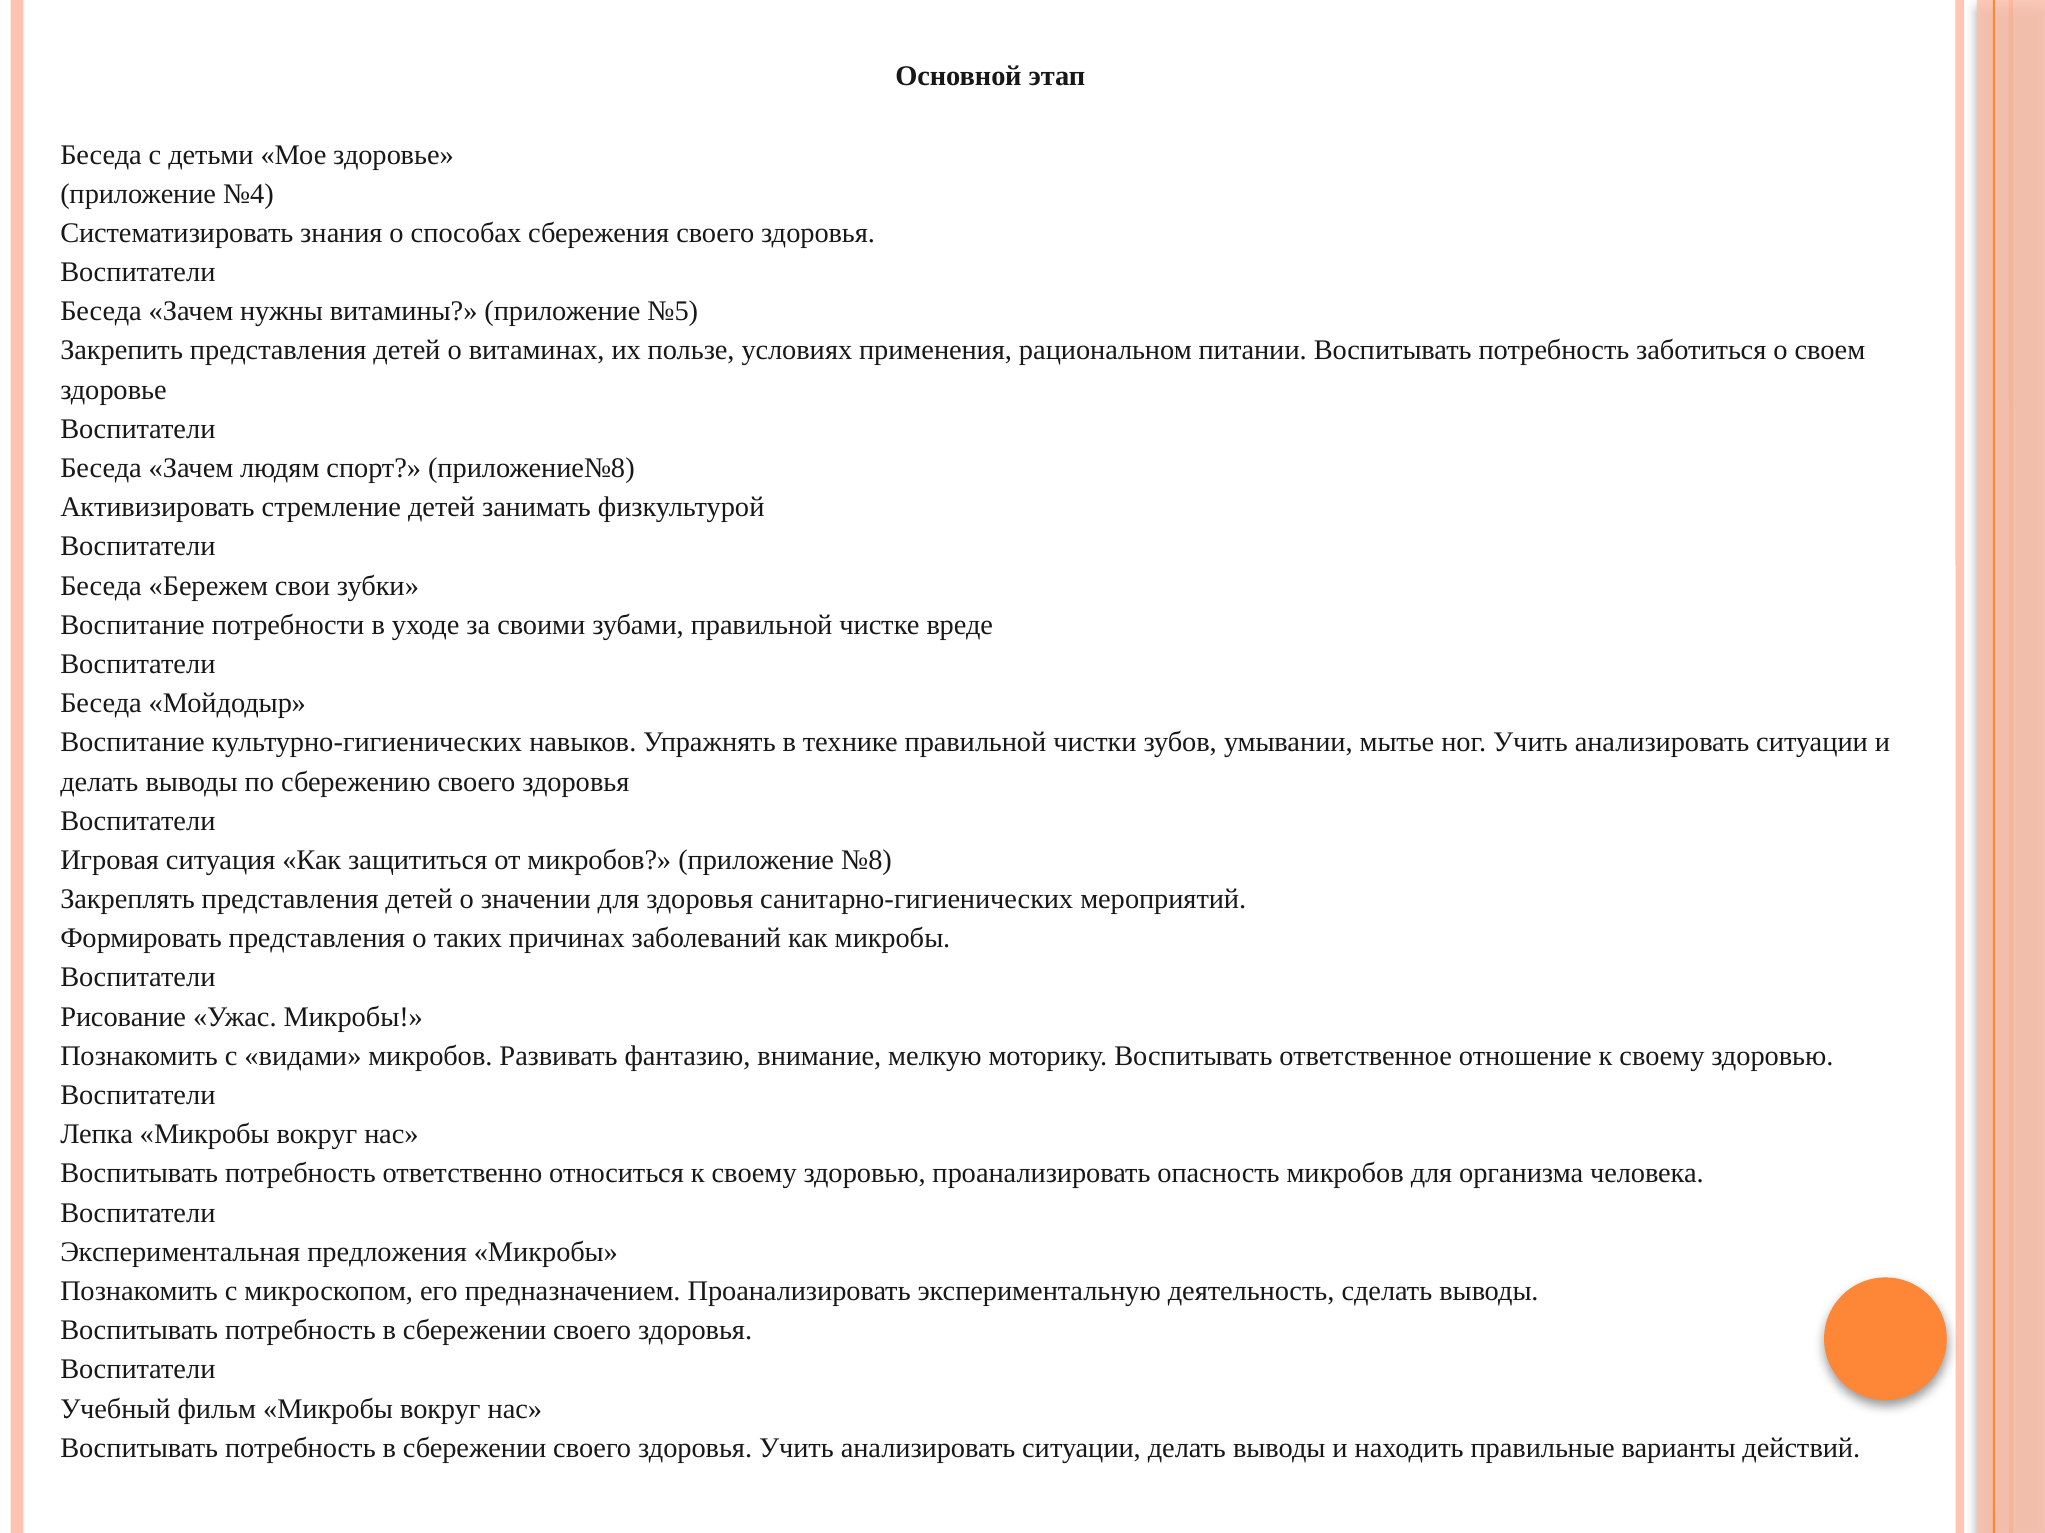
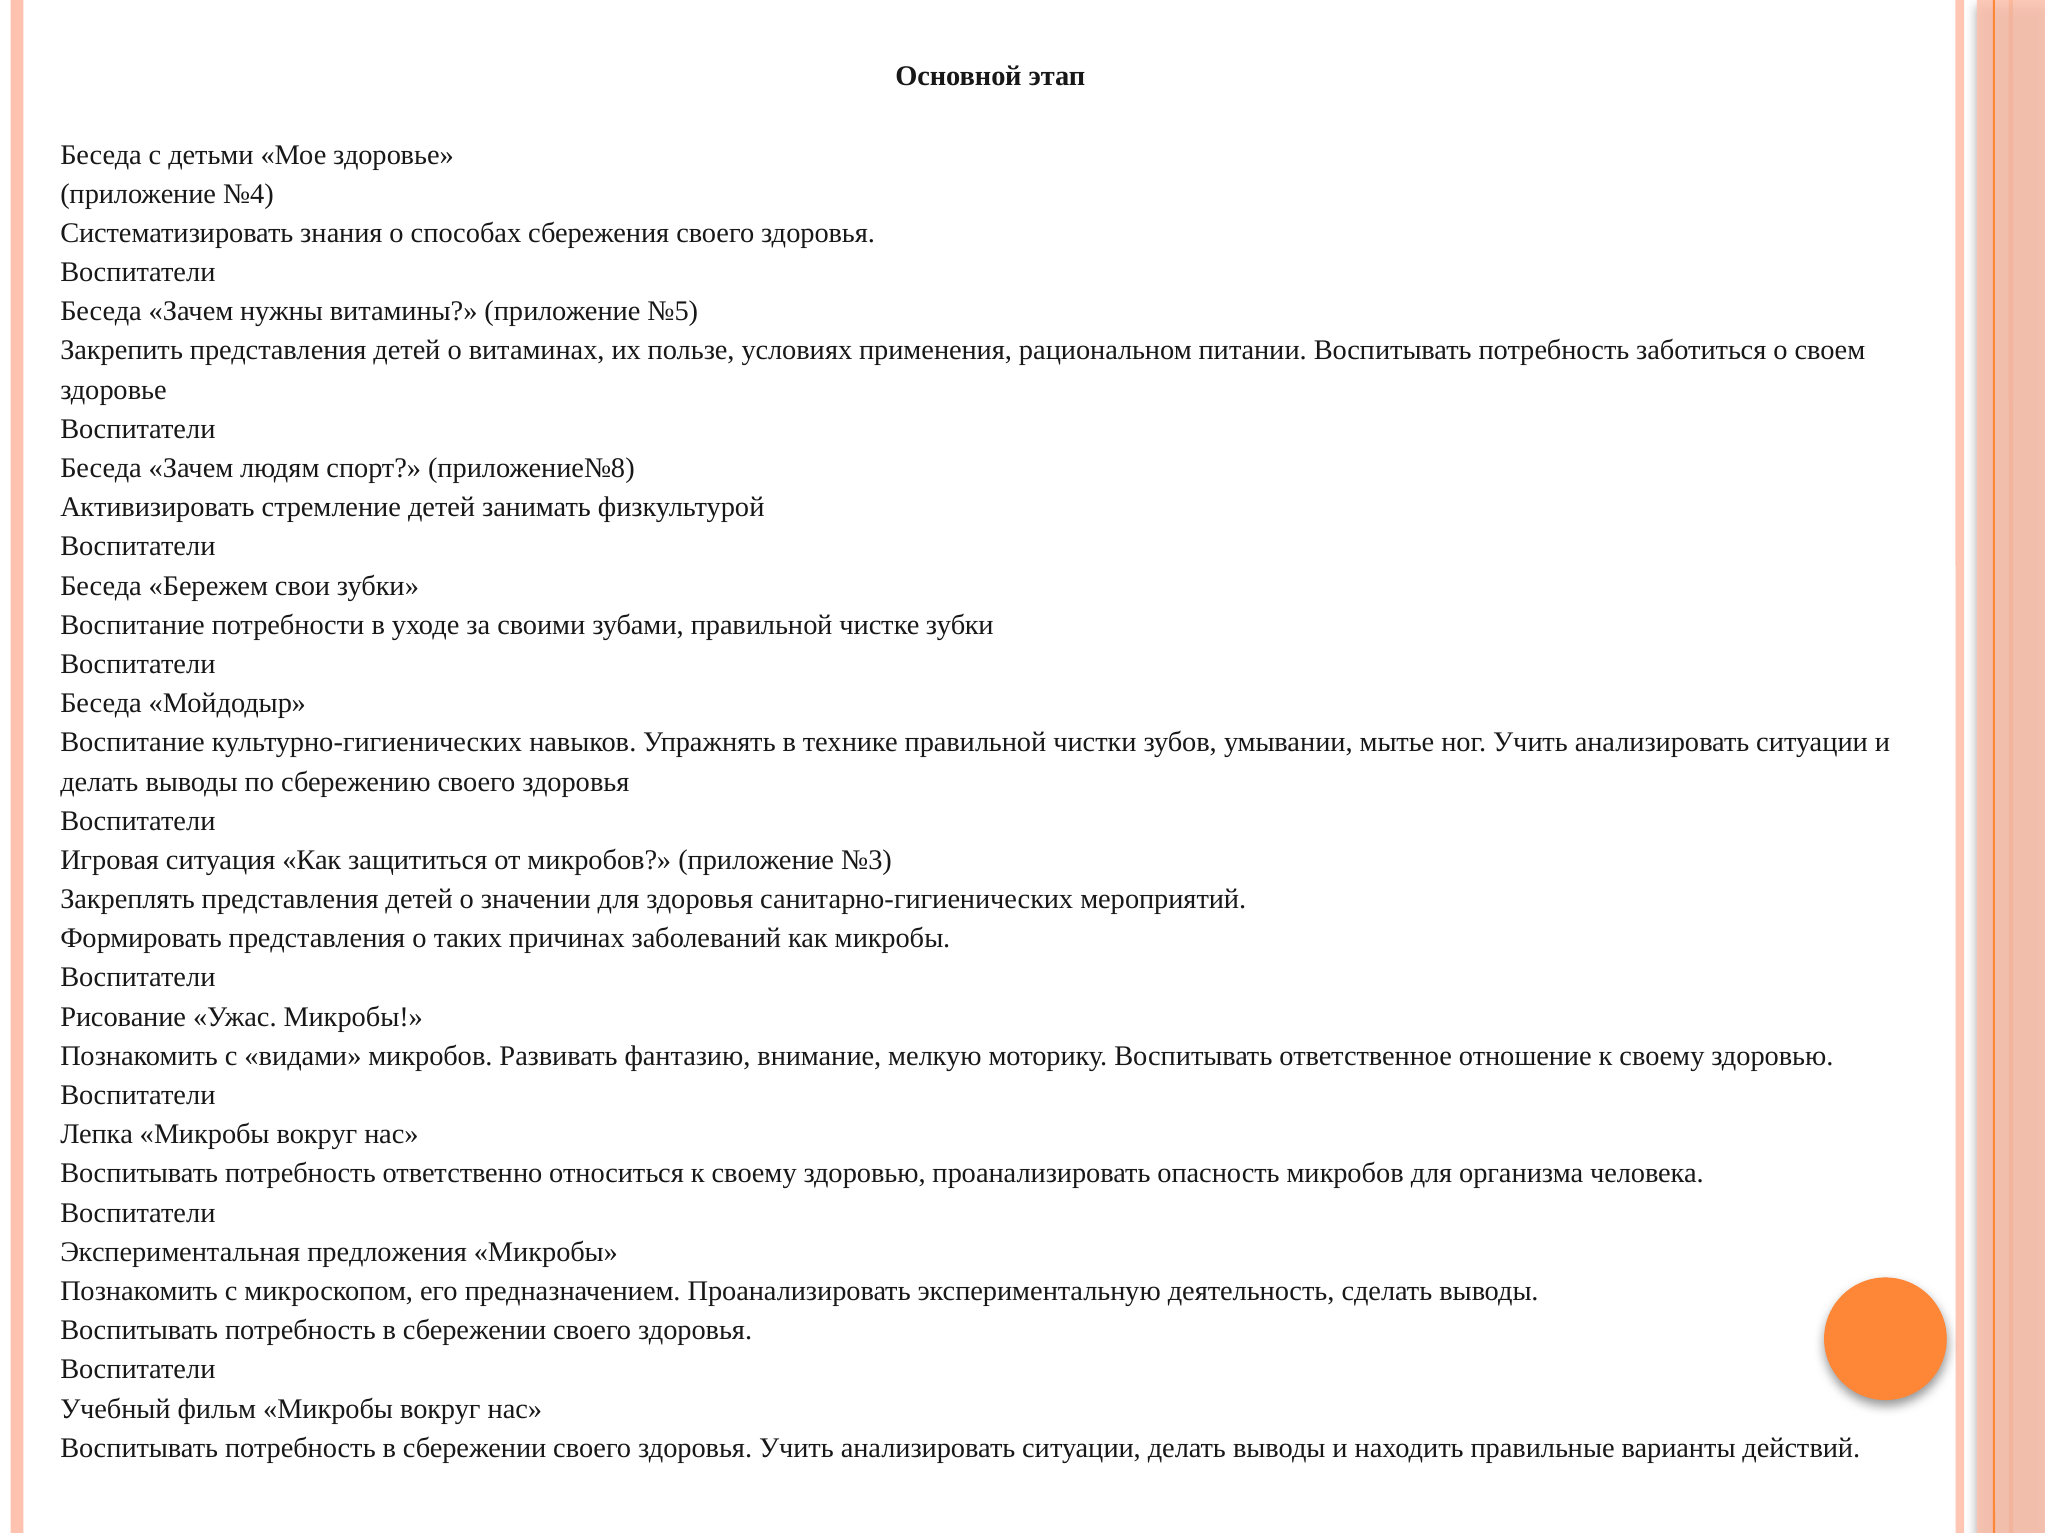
чистке вреде: вреде -> зубки
№8: №8 -> №3
